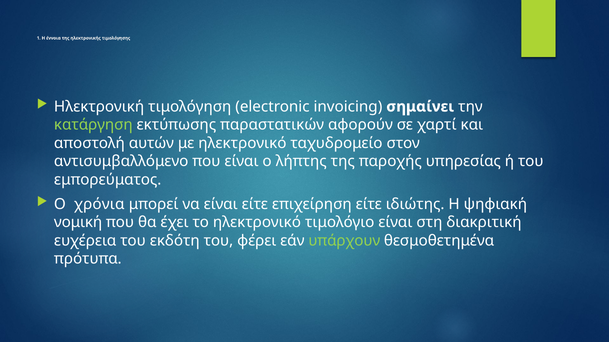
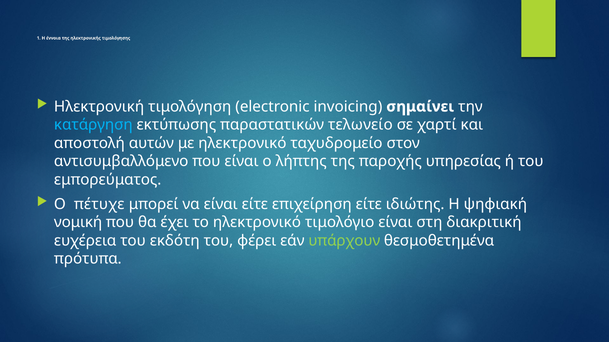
κατάργηση colour: light green -> light blue
αφορούν: αφορούν -> τελωνείο
χρόνια: χρόνια -> πέτυχε
